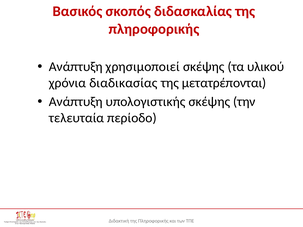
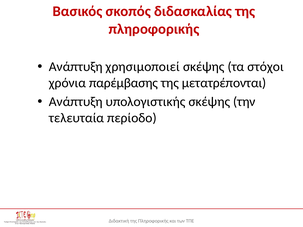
υλικού: υλικού -> στόχοι
διαδικασίας: διαδικασίας -> παρέμβασης
